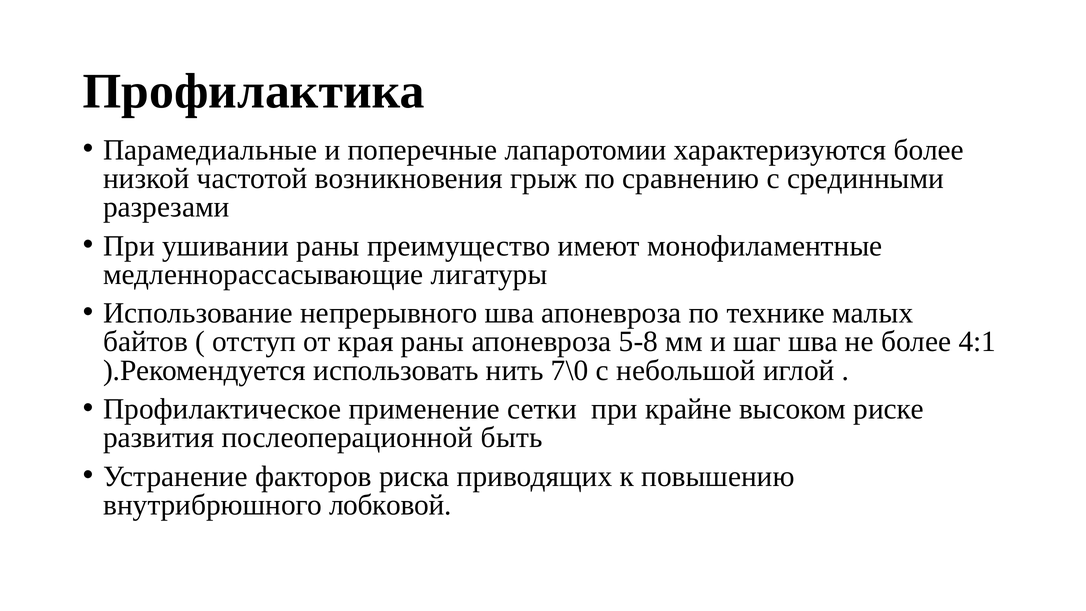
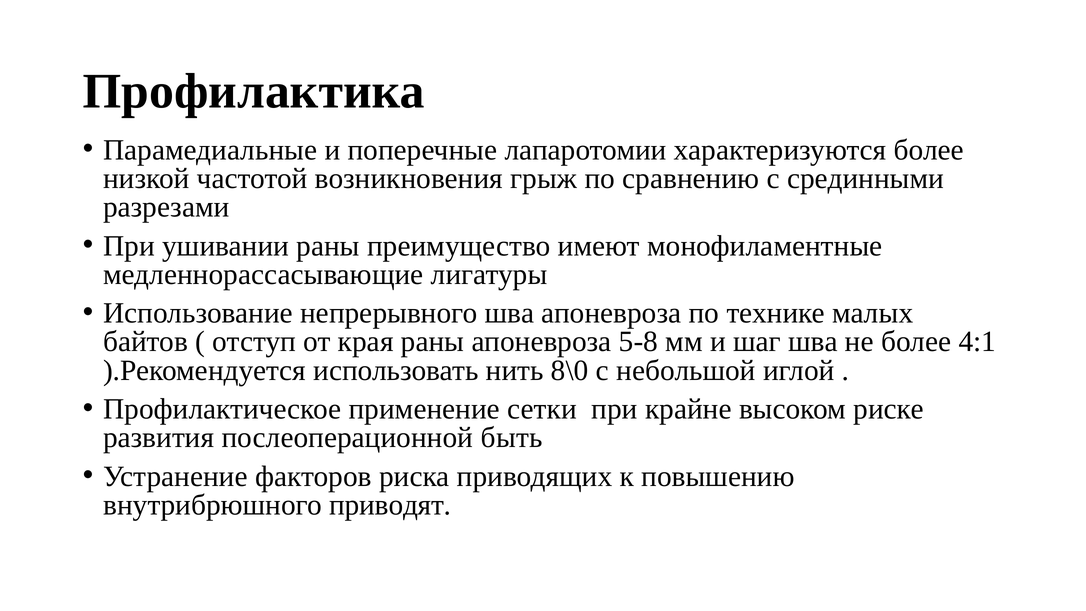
7\0: 7\0 -> 8\0
лобковой: лобковой -> приводят
